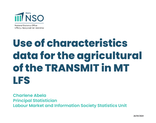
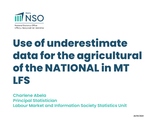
characteristics: characteristics -> underestimate
TRANSMIT: TRANSMIT -> NATIONAL
